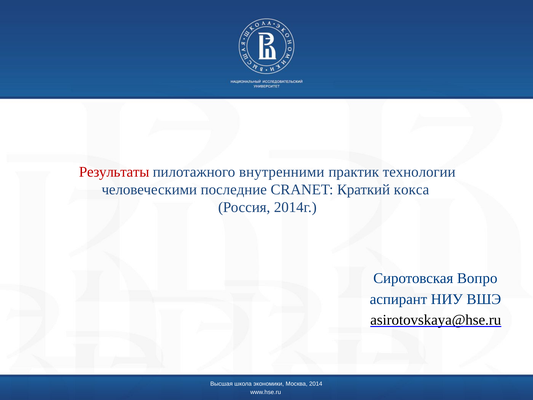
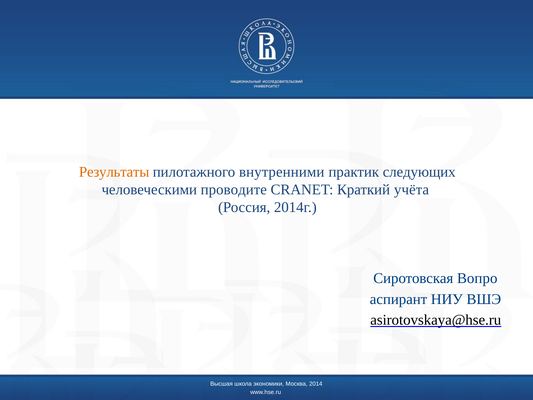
Результаты colour: red -> orange
технологии: технологии -> следующих
последние: последние -> проводите
кокса: кокса -> учёта
